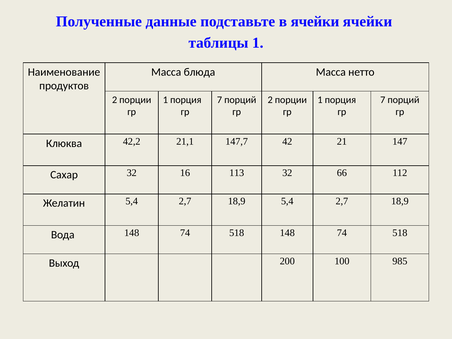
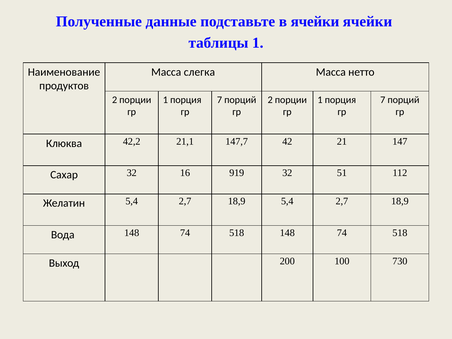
блюда: блюда -> слегка
113: 113 -> 919
66: 66 -> 51
985: 985 -> 730
